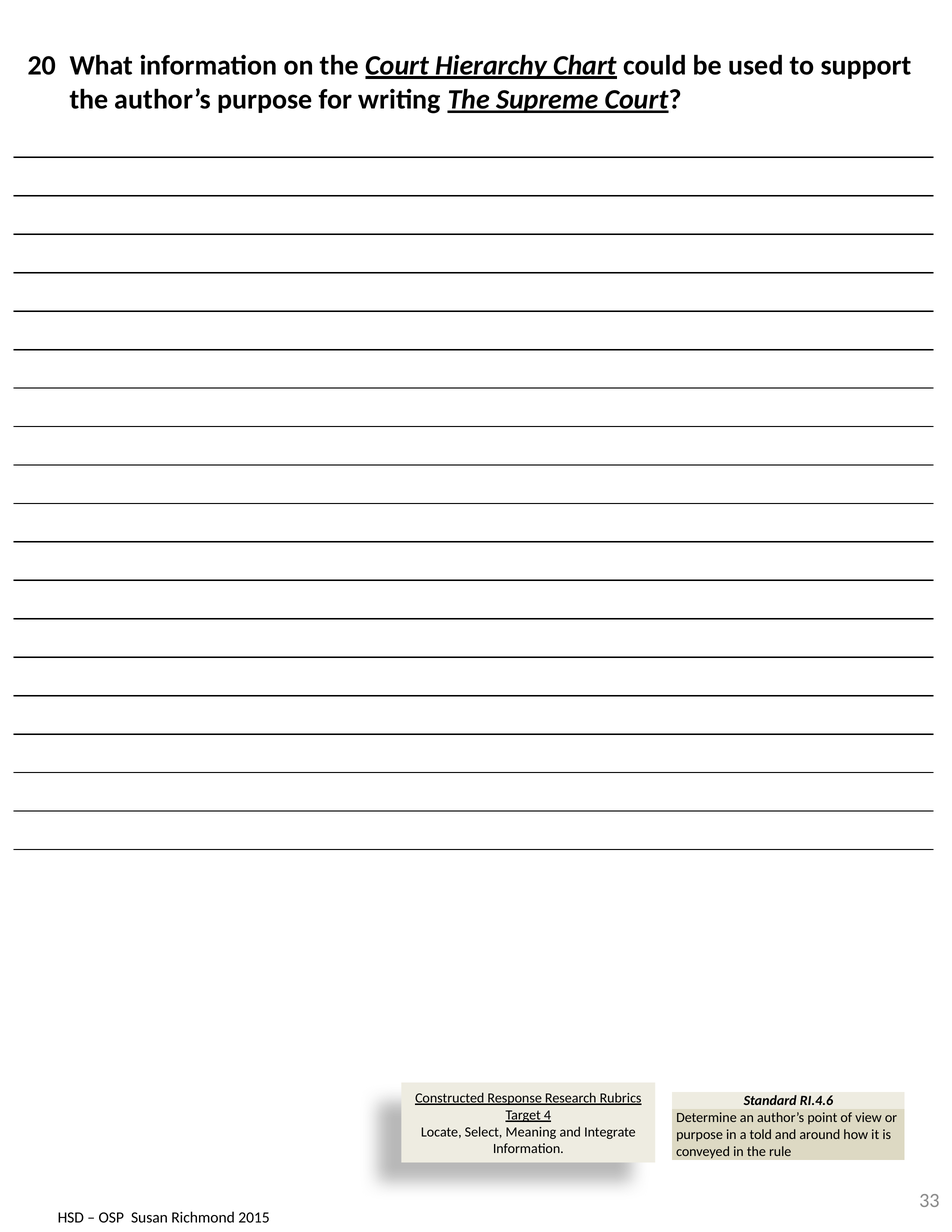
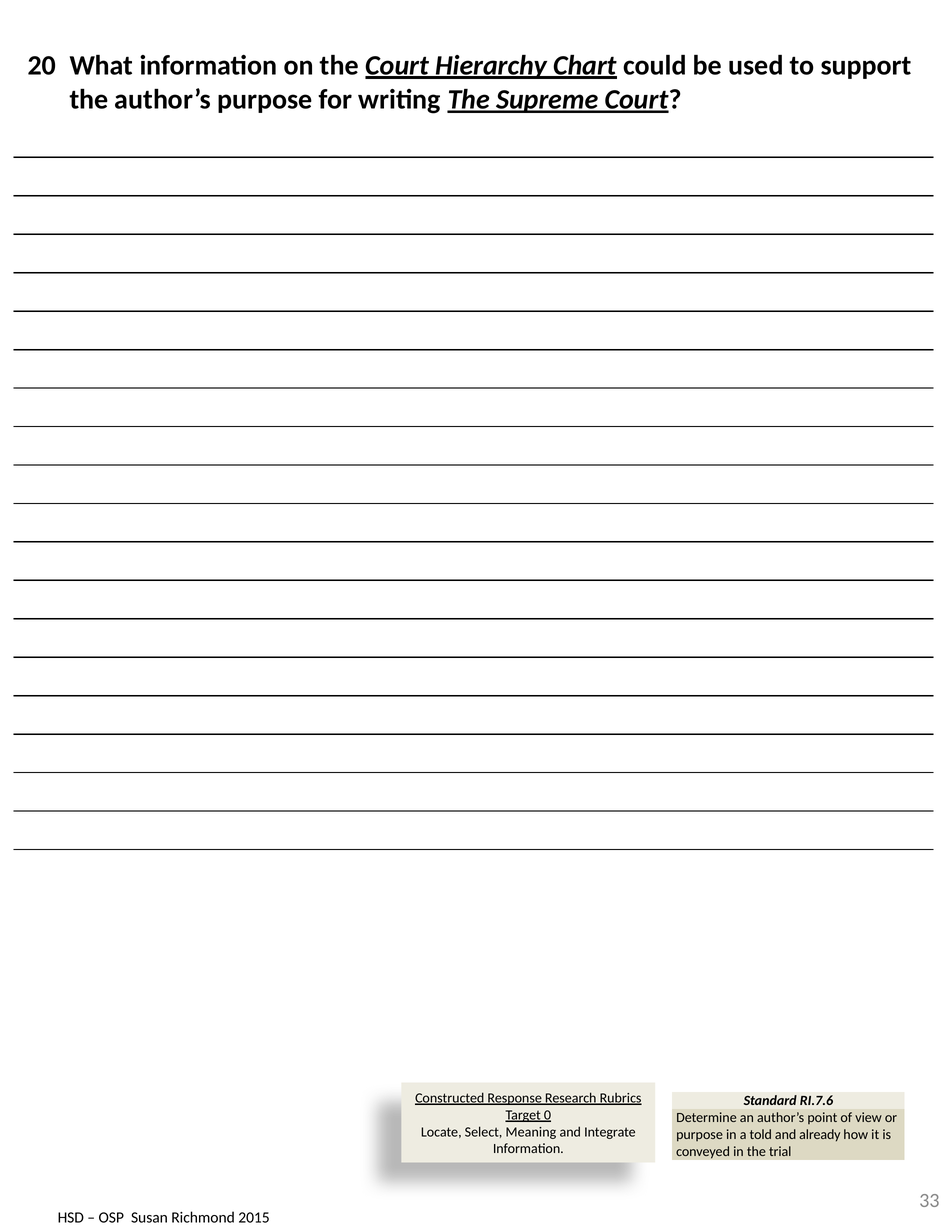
RI.4.6: RI.4.6 -> RI.7.6
4: 4 -> 0
around: around -> already
rule: rule -> trial
